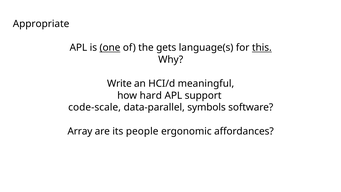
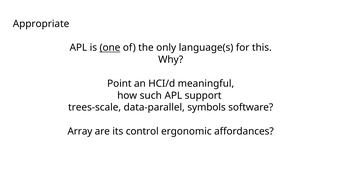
gets: gets -> only
this underline: present -> none
Write: Write -> Point
hard: hard -> such
code-scale: code-scale -> trees-scale
people: people -> control
